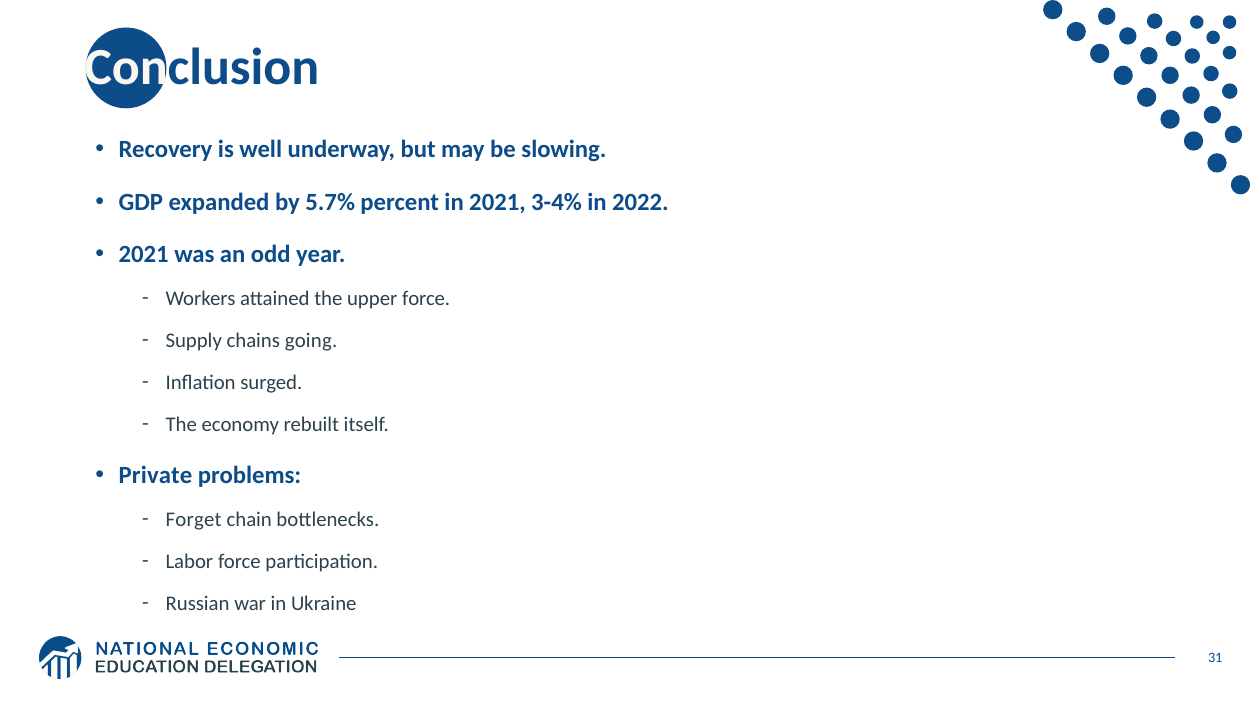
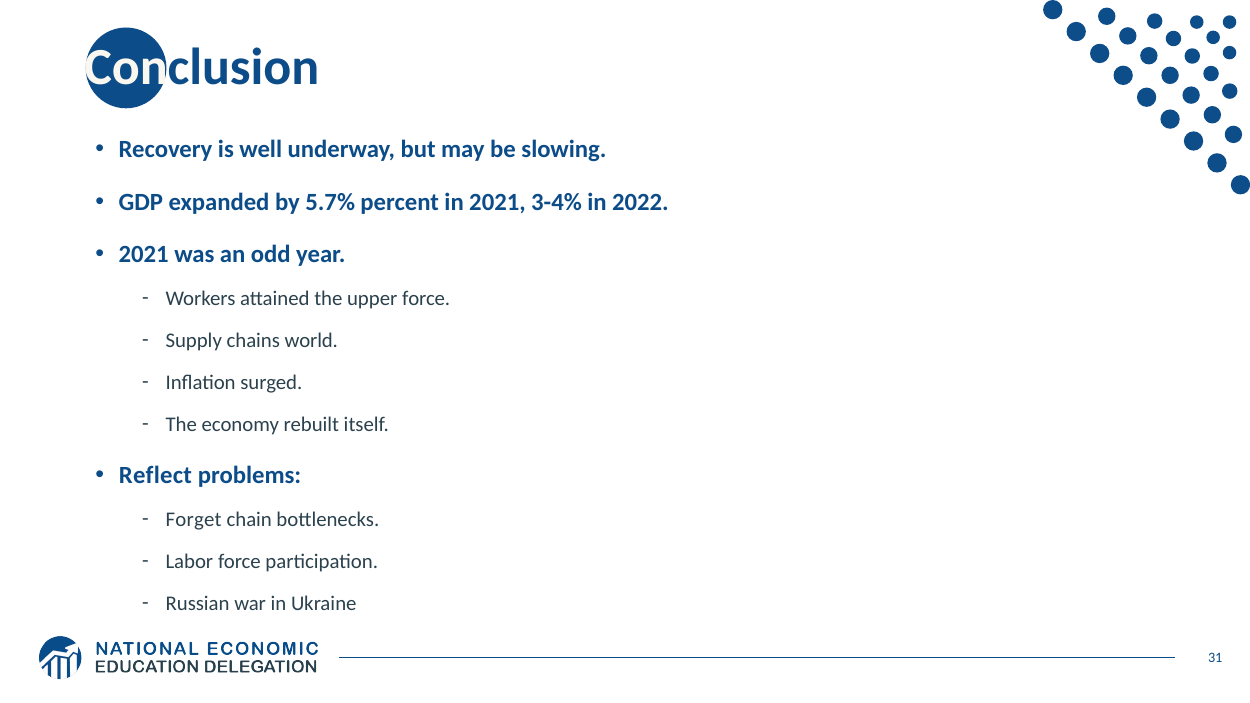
going: going -> world
Private: Private -> Reflect
